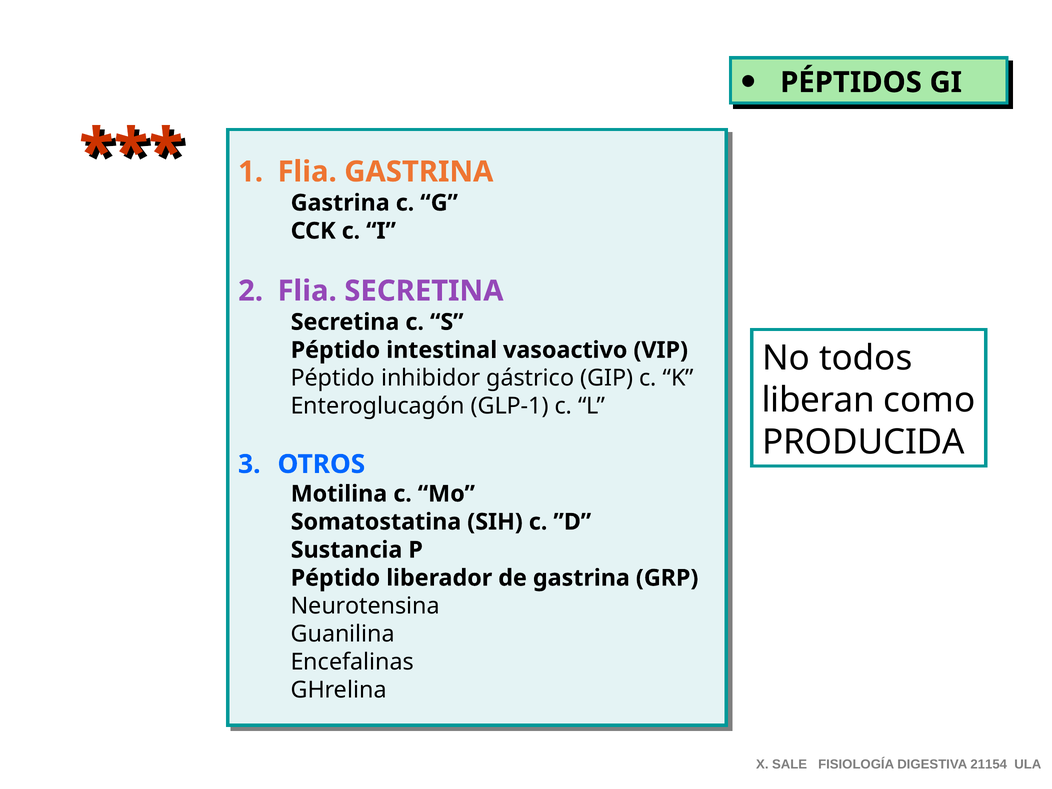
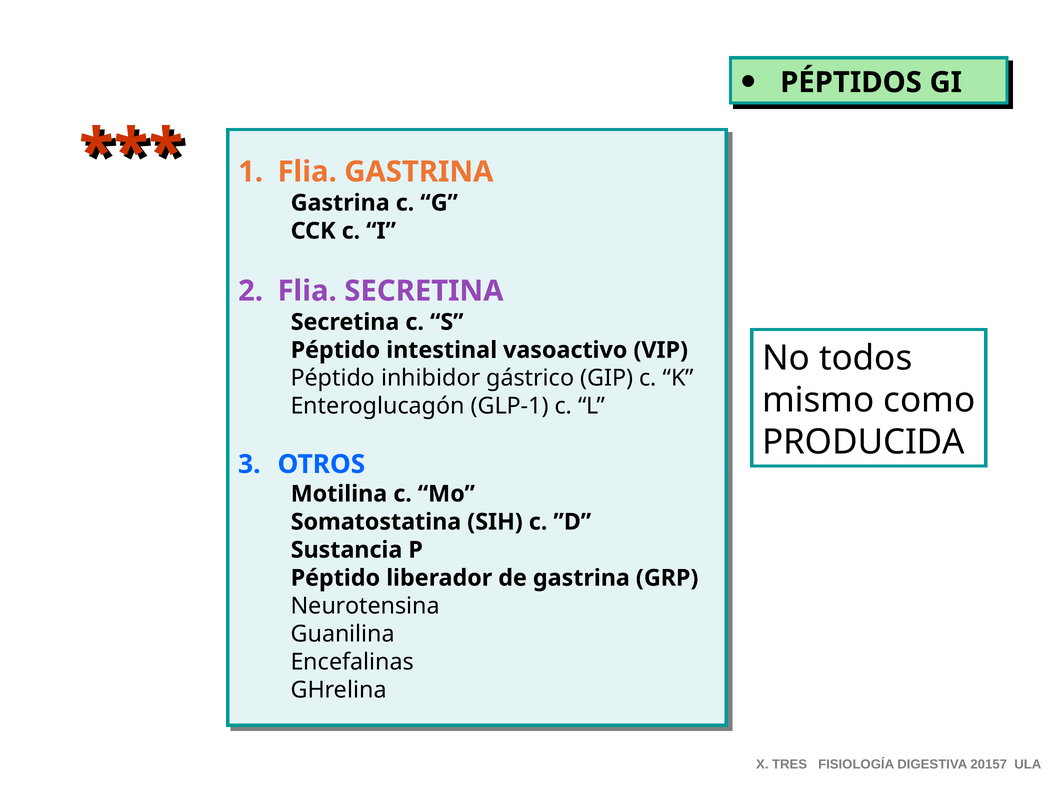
liberan: liberan -> mismo
SALE: SALE -> TRES
21154: 21154 -> 20157
